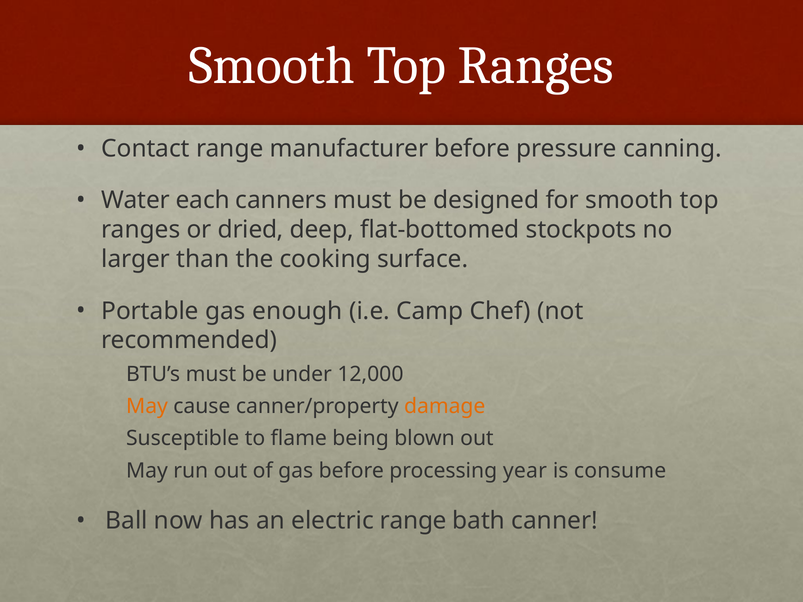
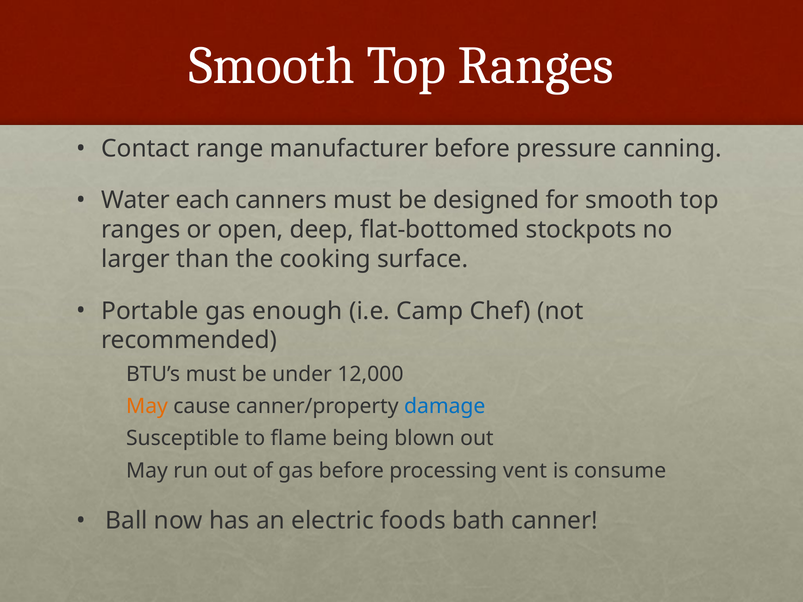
dried: dried -> open
damage colour: orange -> blue
year: year -> vent
electric range: range -> foods
